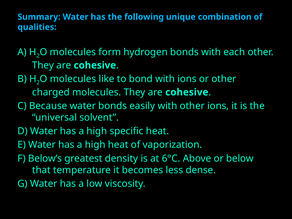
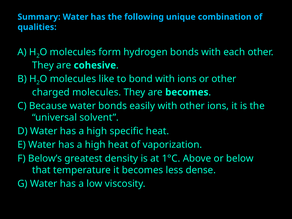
molecules They are cohesive: cohesive -> becomes
6°C: 6°C -> 1°C
